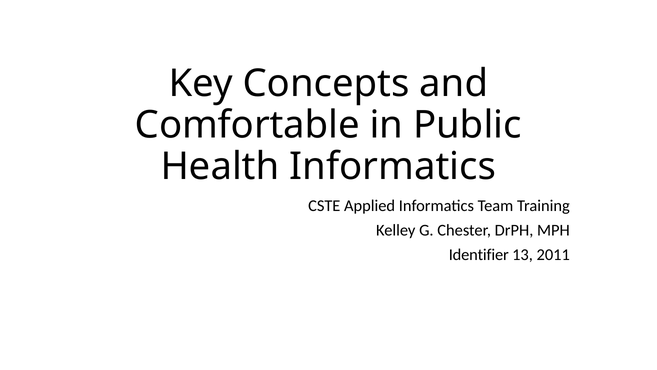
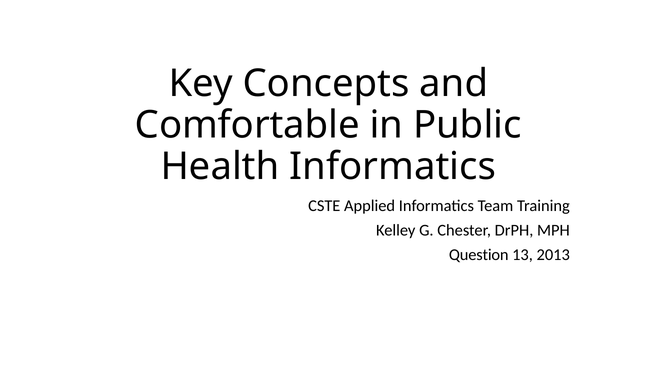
Identifier: Identifier -> Question
2011: 2011 -> 2013
